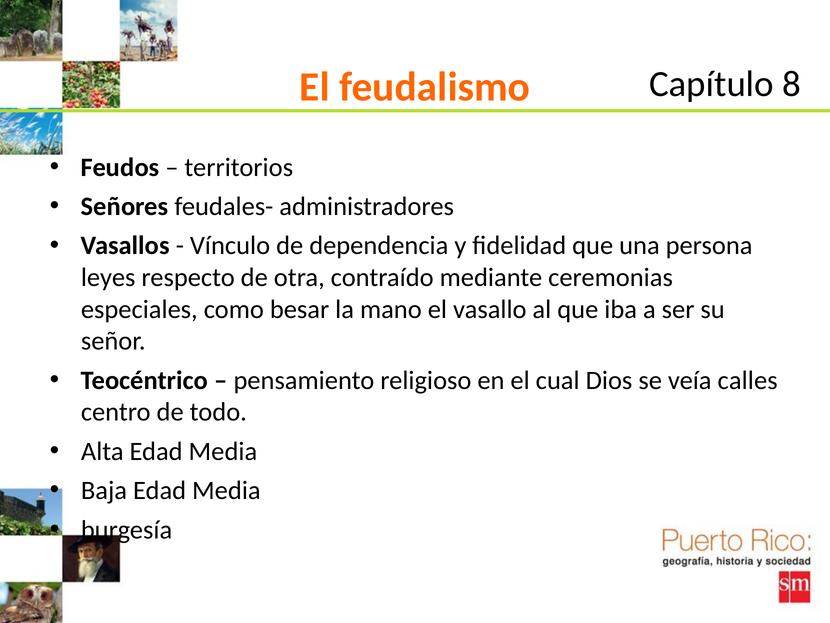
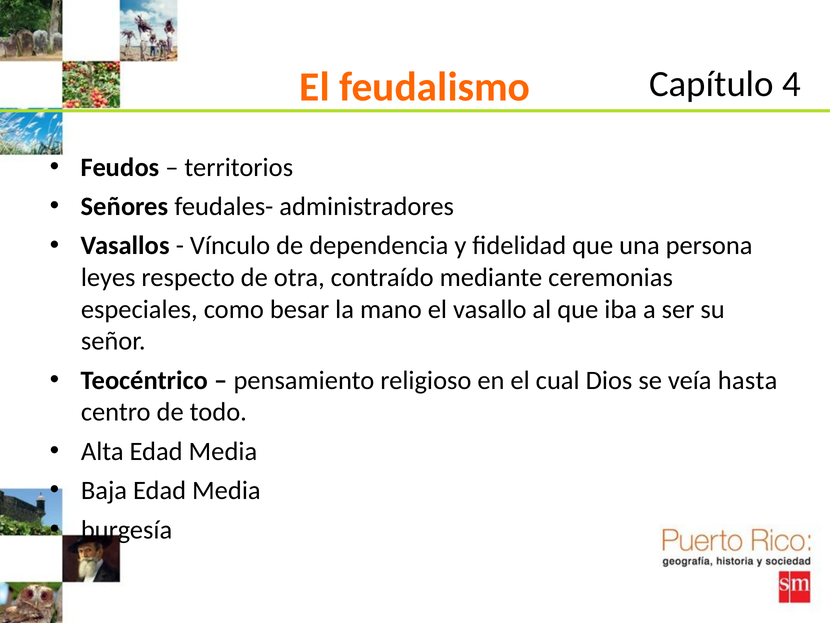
8: 8 -> 4
calles: calles -> hasta
